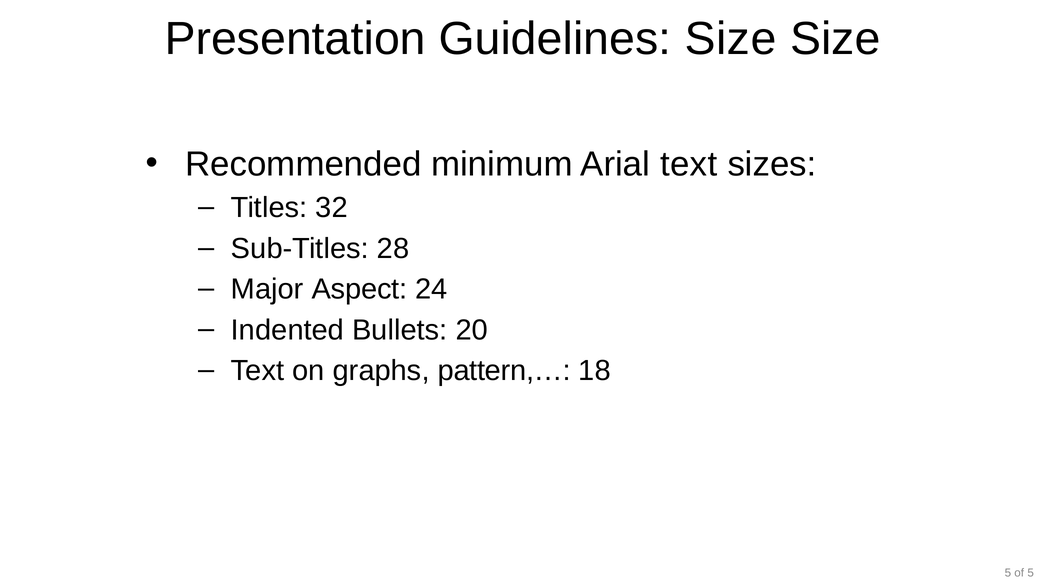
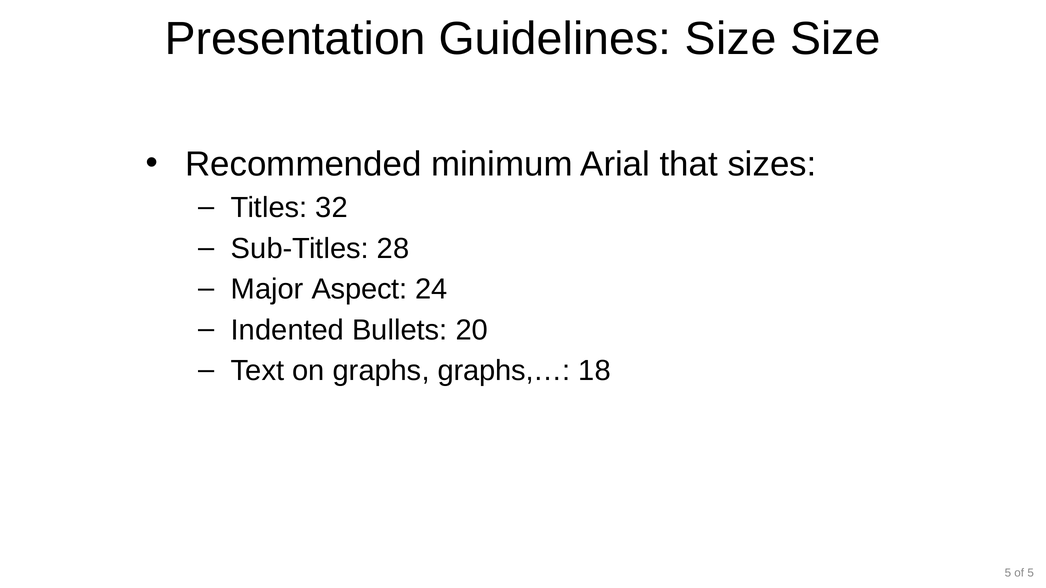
Arial text: text -> that
pattern,…: pattern,… -> graphs,…
